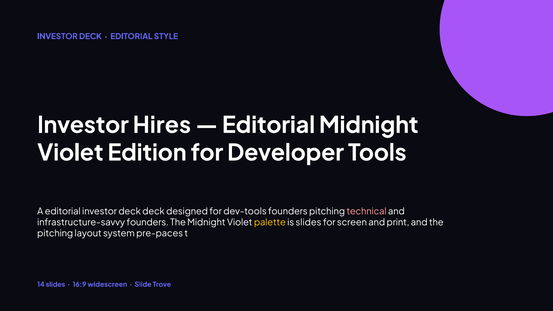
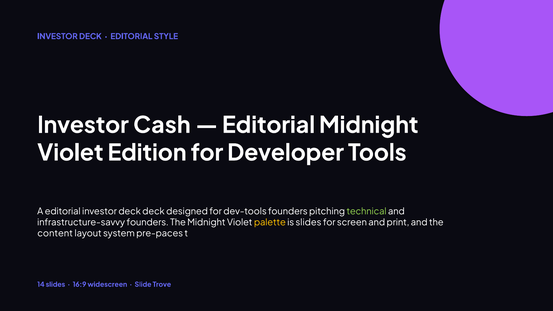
Hires: Hires -> Cash
technical colour: pink -> light green
pitching at (55, 234): pitching -> content
